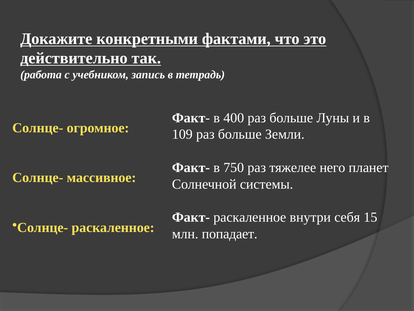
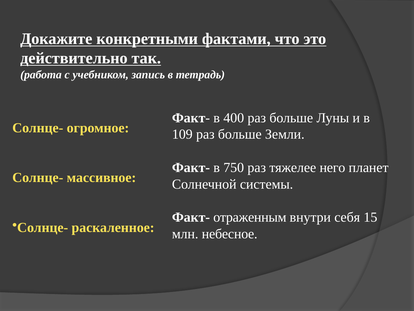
Факт- раскаленное: раскаленное -> отраженным
попадает: попадает -> небесное
